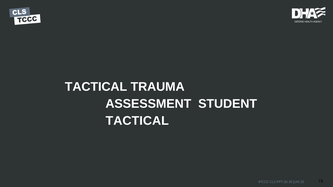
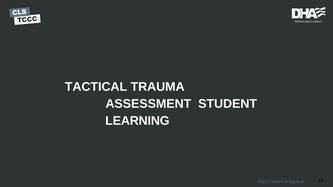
TACTICAL at (137, 121): TACTICAL -> LEARNING
